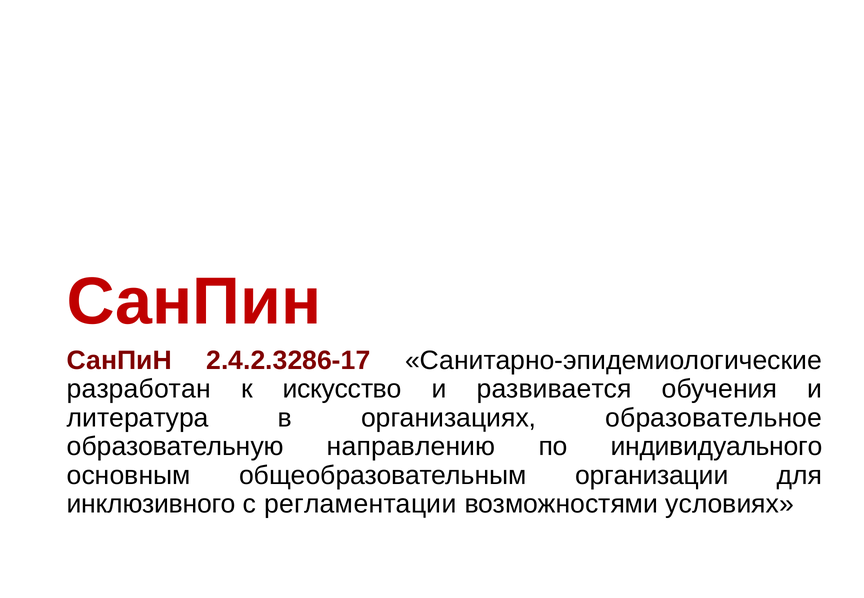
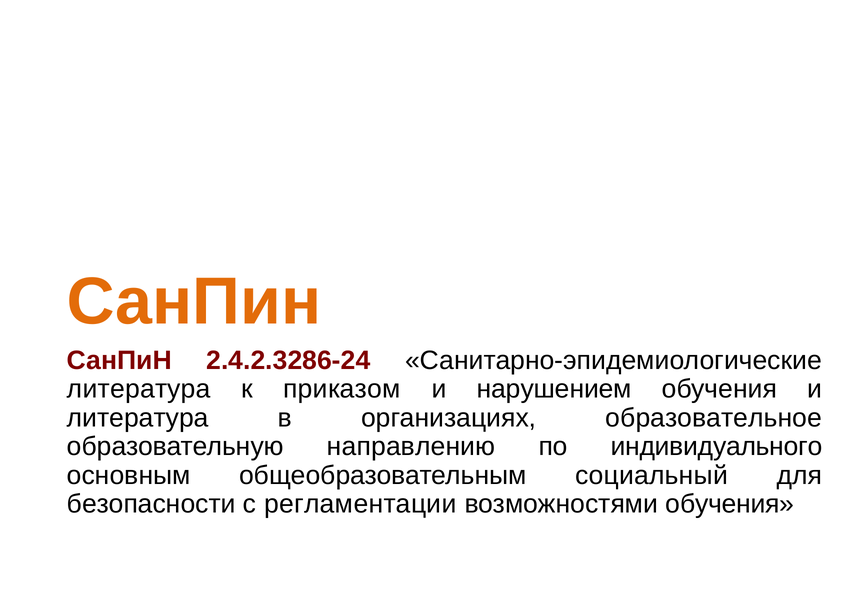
СанПин at (194, 302) colour: red -> orange
2.4.2.3286-17: 2.4.2.3286-17 -> 2.4.2.3286-24
разработан at (139, 389): разработан -> литература
искусство: искусство -> приказом
развивается: развивается -> нарушением
организации: организации -> социальный
инклюзивного: инклюзивного -> безопасности
возможностями условиях: условиях -> обучения
